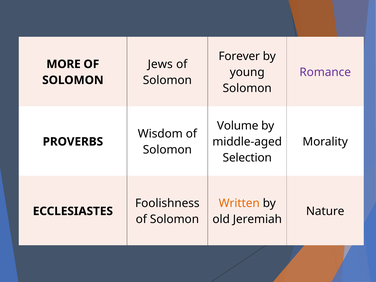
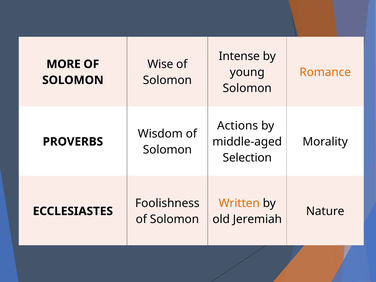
Forever: Forever -> Intense
Jews: Jews -> Wise
Romance colour: purple -> orange
Volume: Volume -> Actions
